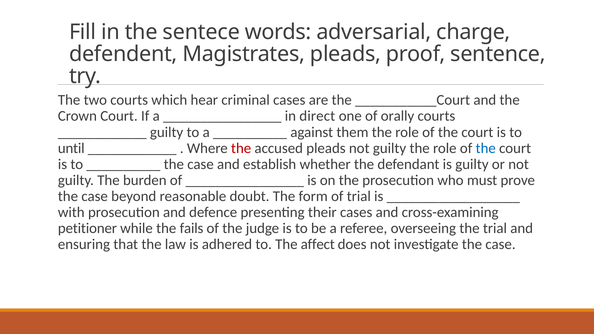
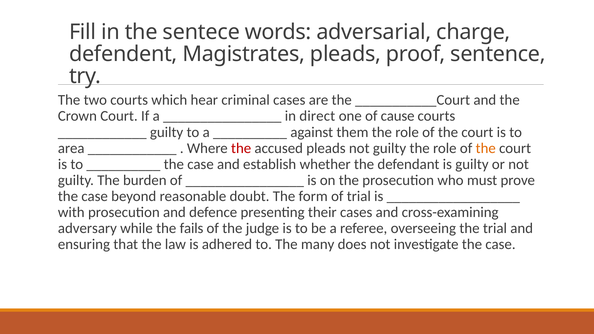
orally: orally -> cause
until: until -> area
the at (486, 148) colour: blue -> orange
petitioner: petitioner -> adversary
affect: affect -> many
